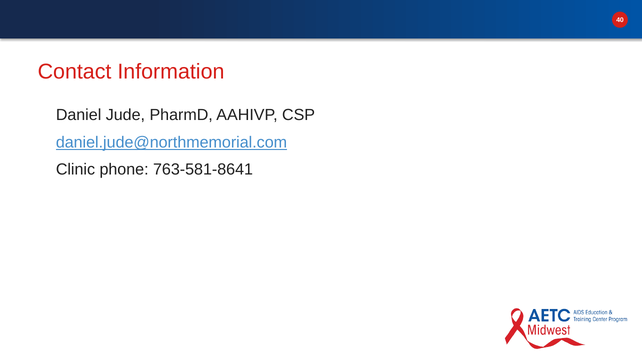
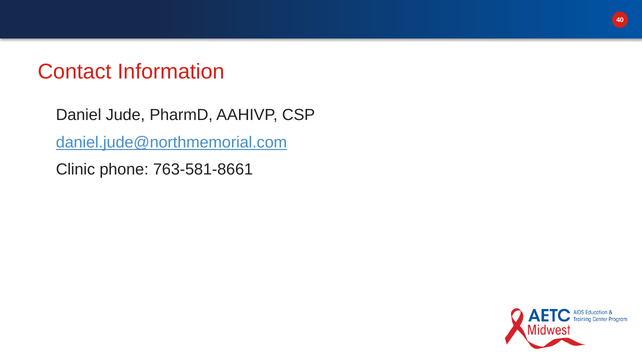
763-581-8641: 763-581-8641 -> 763-581-8661
